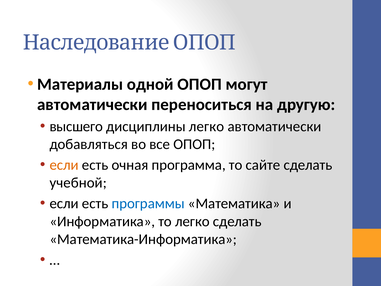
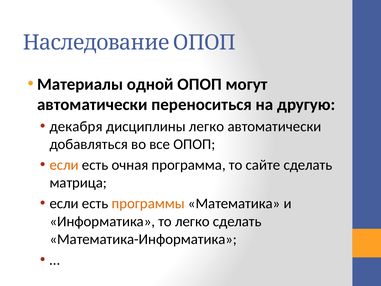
высшего: высшего -> декабря
учебной: учебной -> матрица
программы colour: blue -> orange
